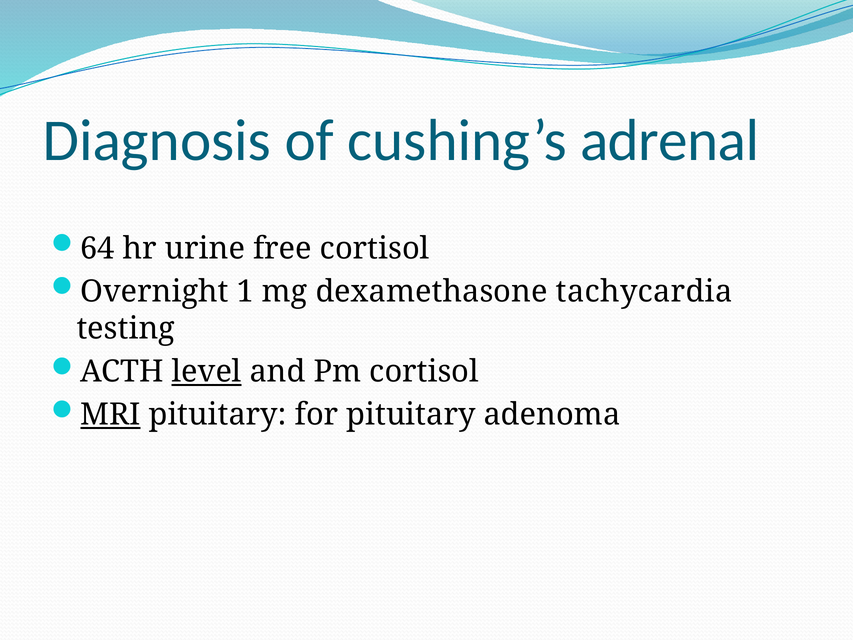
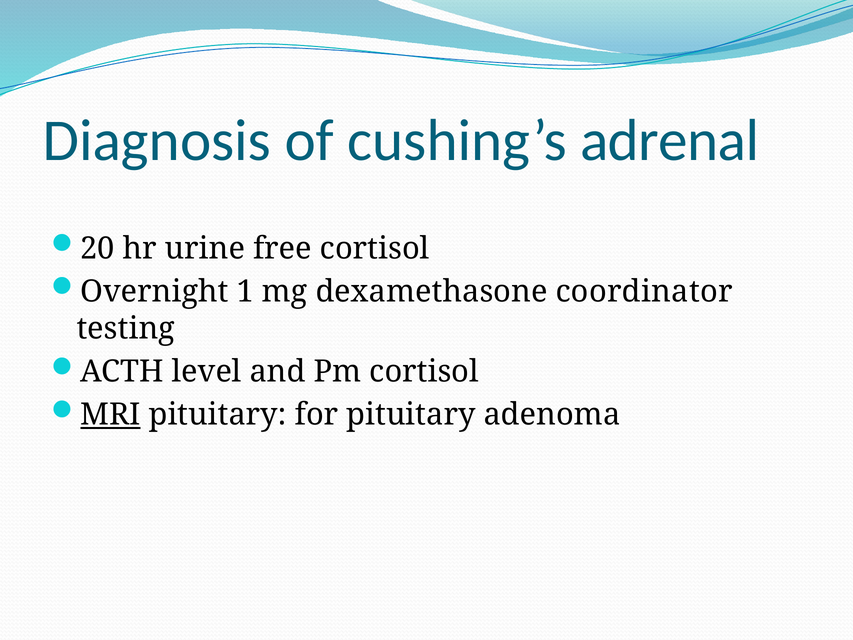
64: 64 -> 20
tachycardia: tachycardia -> coordinator
level underline: present -> none
